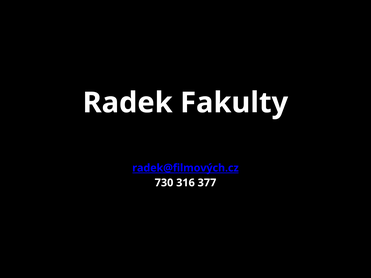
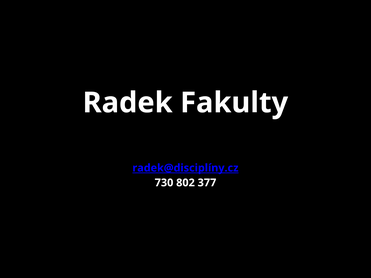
radek@filmových.cz: radek@filmových.cz -> radek@disciplíny.cz
316: 316 -> 802
